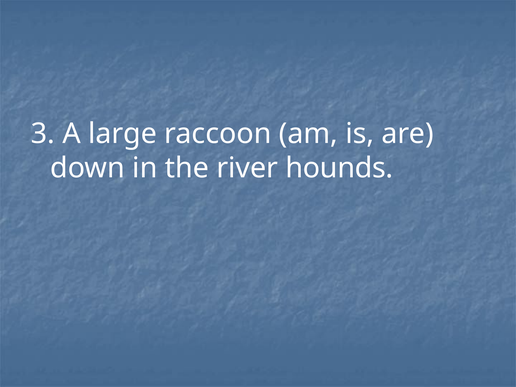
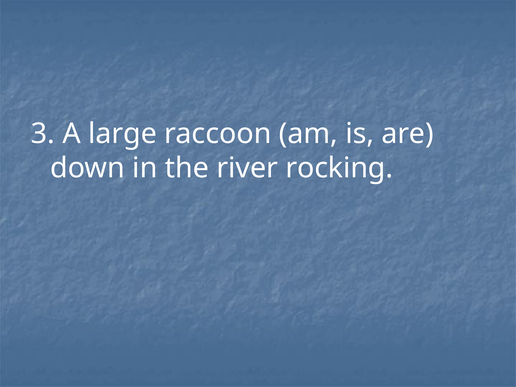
hounds: hounds -> rocking
